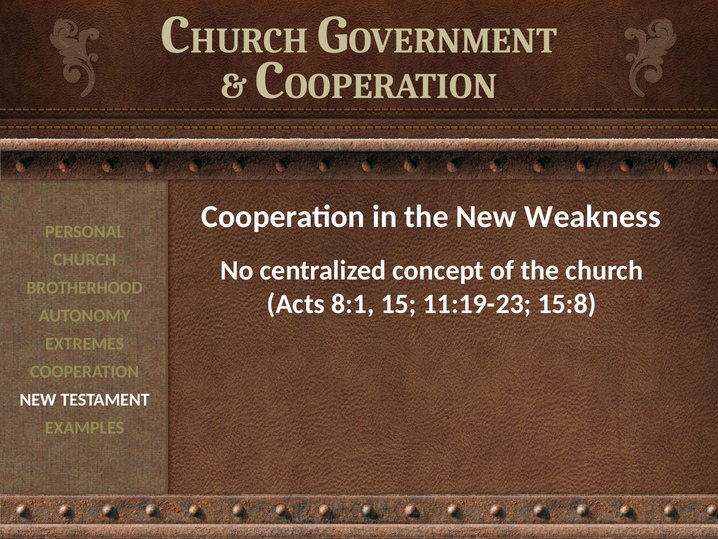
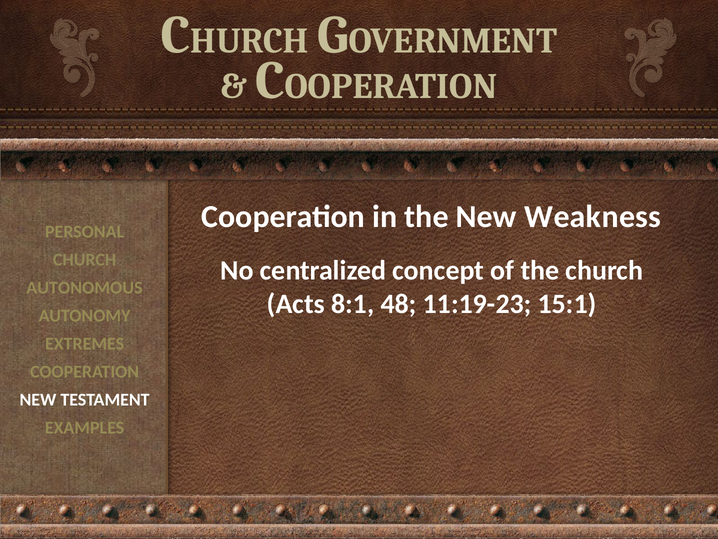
BROTHERHOOD: BROTHERHOOD -> AUTONOMOUS
15: 15 -> 48
15:8: 15:8 -> 15:1
